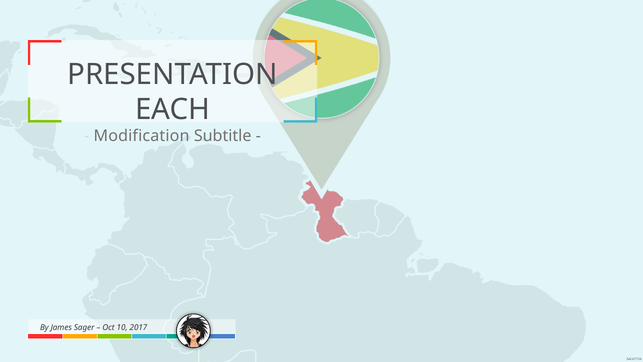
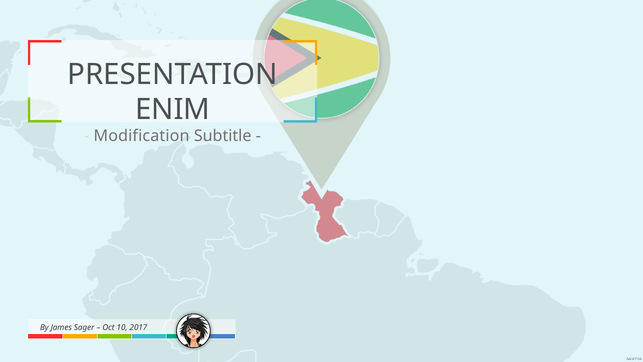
EACH: EACH -> ENIM
